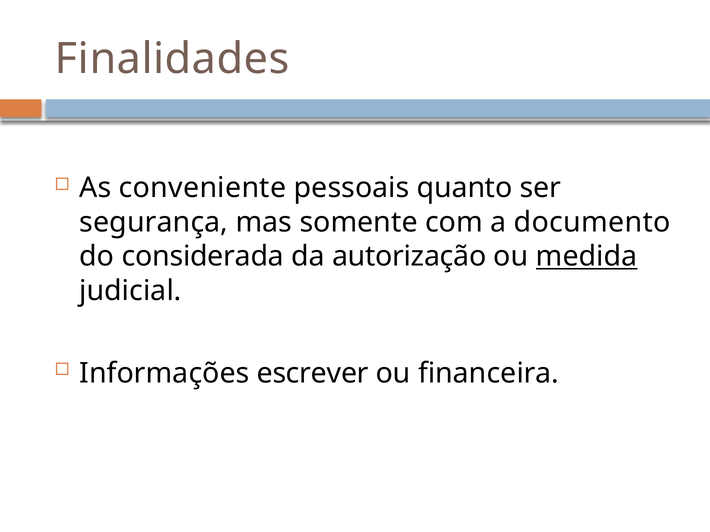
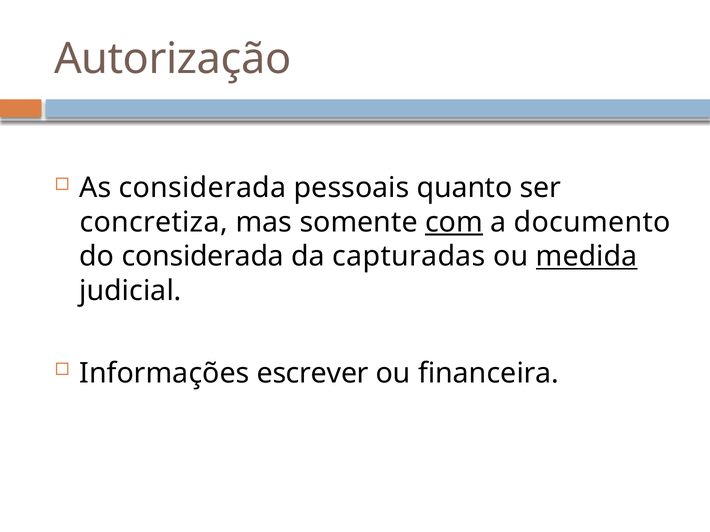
Finalidades: Finalidades -> Autorização
As conveniente: conveniente -> considerada
segurança: segurança -> concretiza
com underline: none -> present
autorização: autorização -> capturadas
